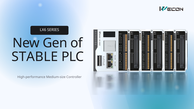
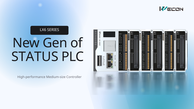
STABLE: STABLE -> STATUS
